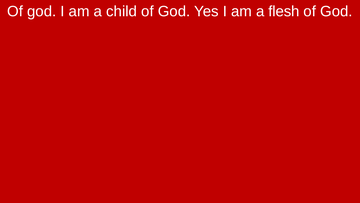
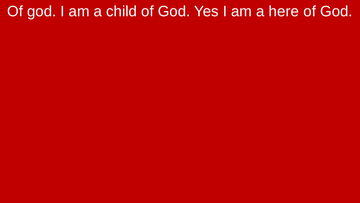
flesh: flesh -> here
